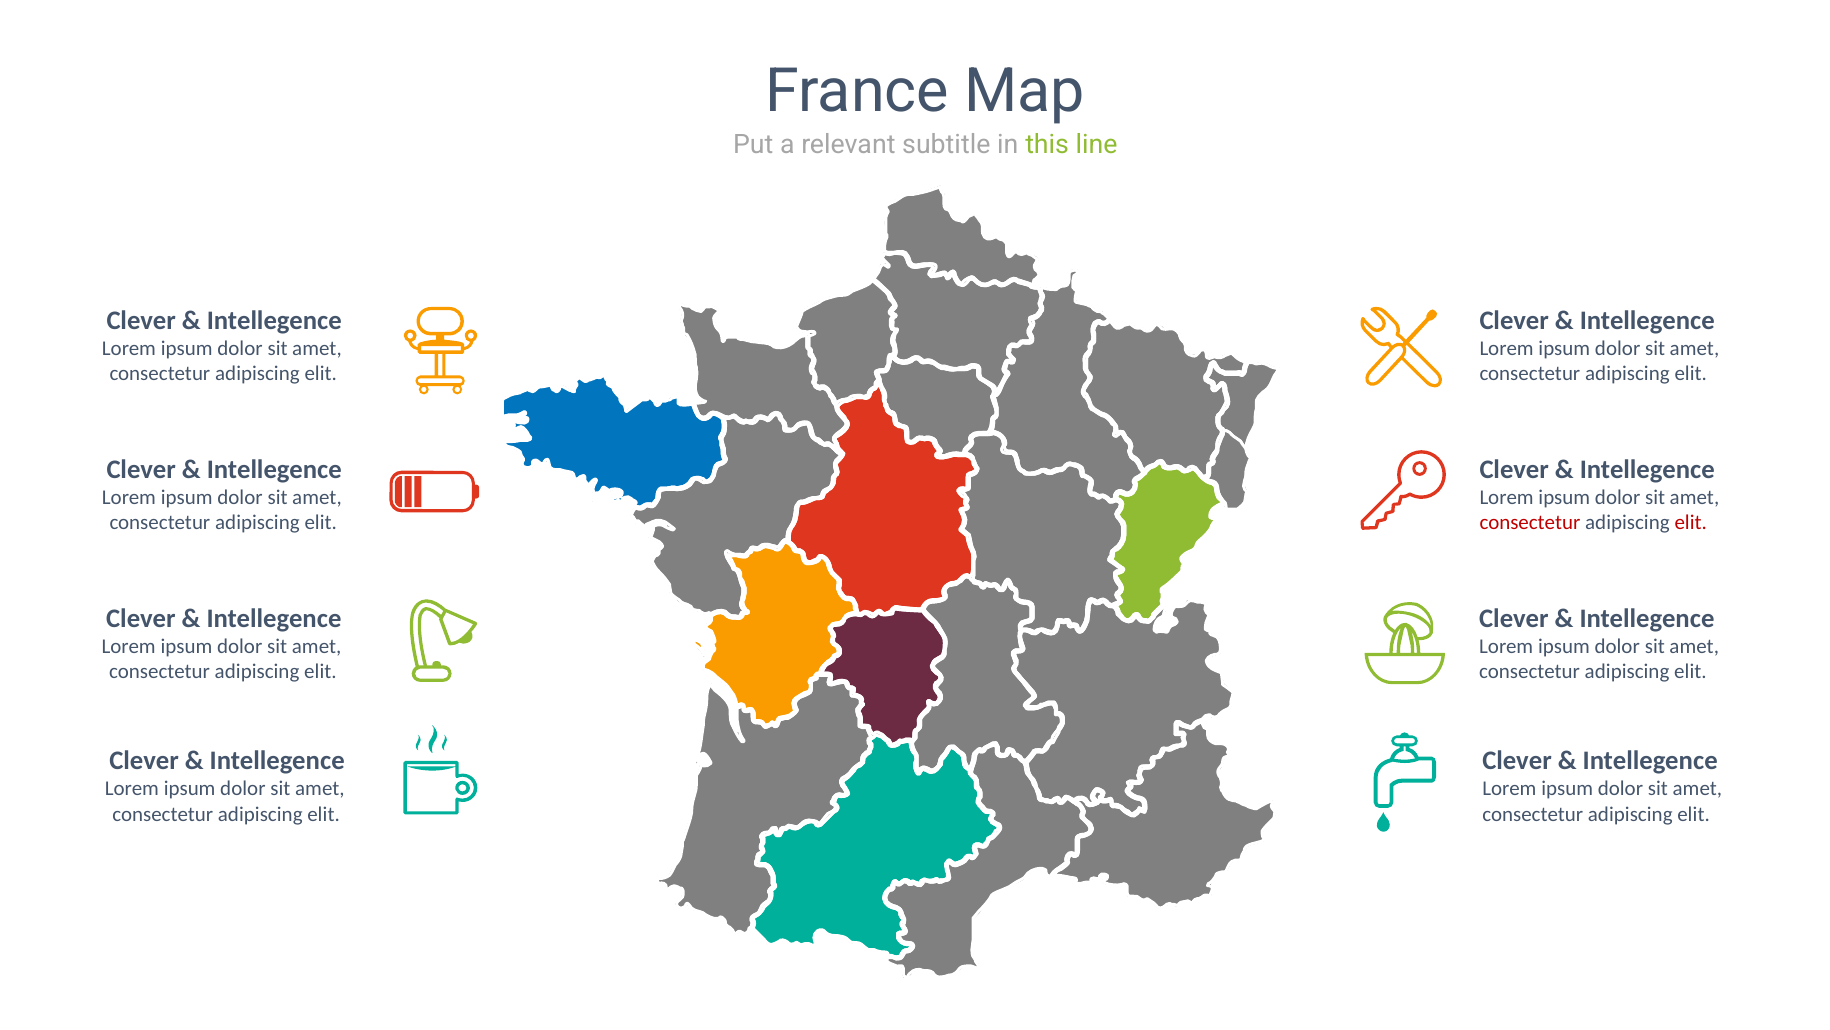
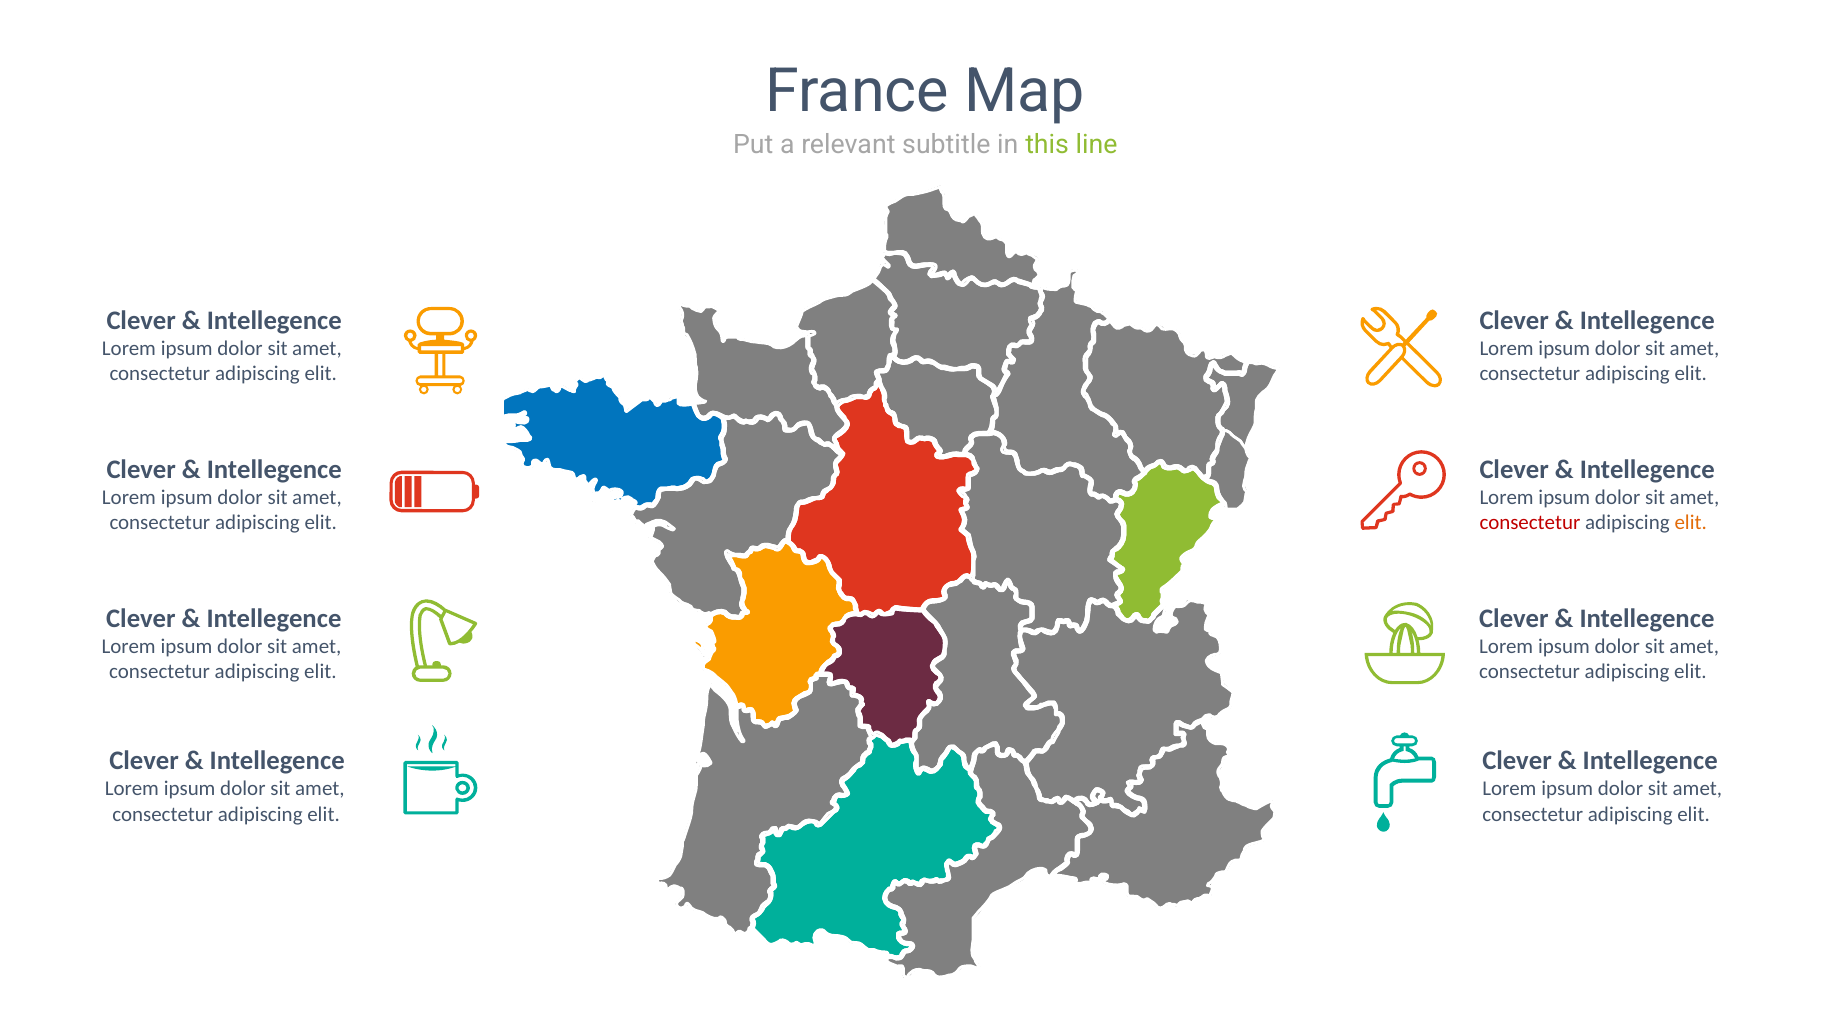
elit at (1691, 523) colour: red -> orange
